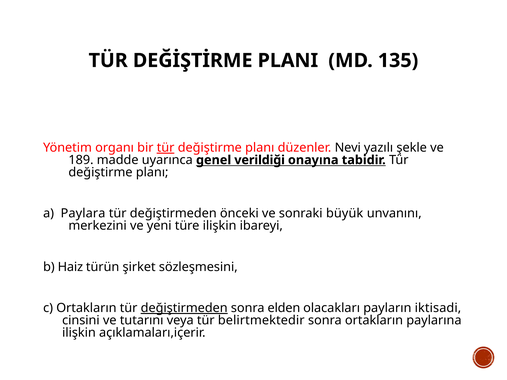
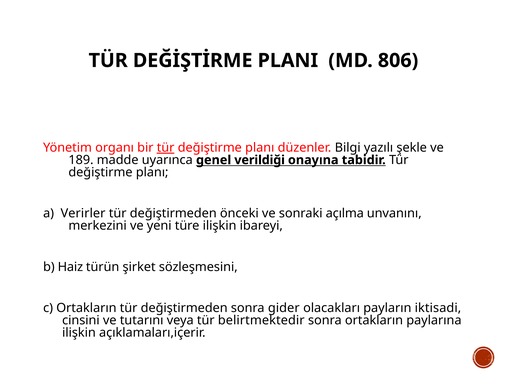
135: 135 -> 806
Nevi: Nevi -> Bilgi
Paylara: Paylara -> Verirler
büyük: büyük -> açılma
değiştirmeden at (184, 308) underline: present -> none
elden: elden -> gider
